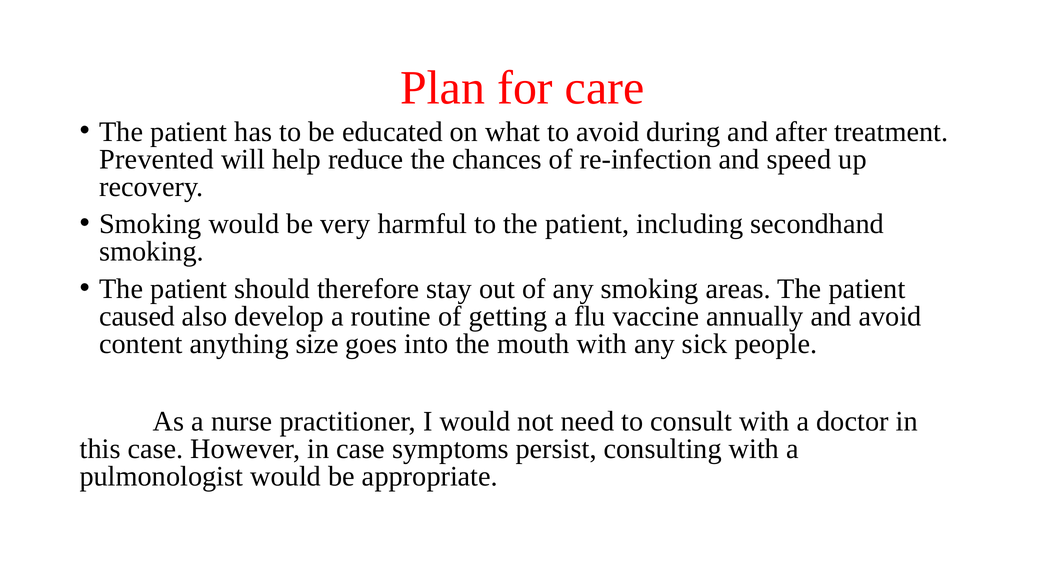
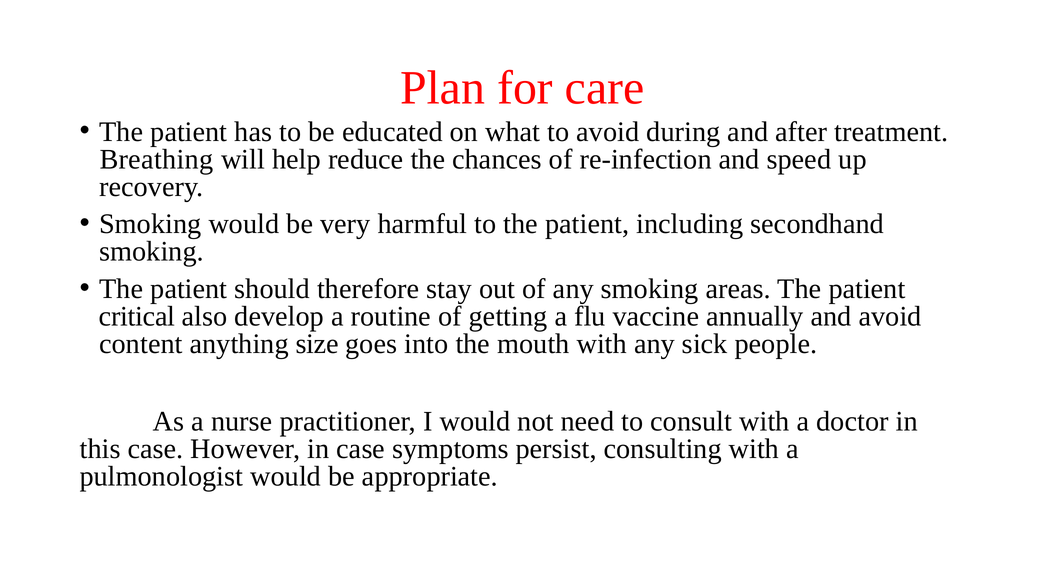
Prevented: Prevented -> Breathing
caused: caused -> critical
